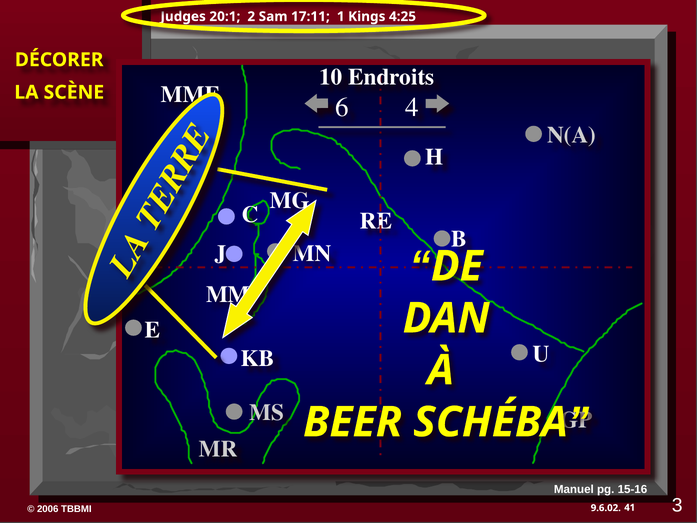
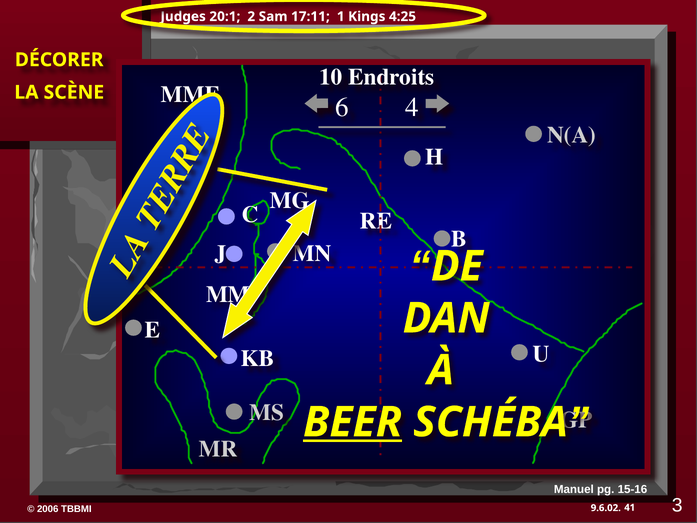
BEER underline: none -> present
